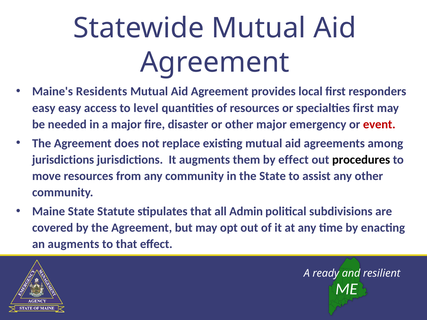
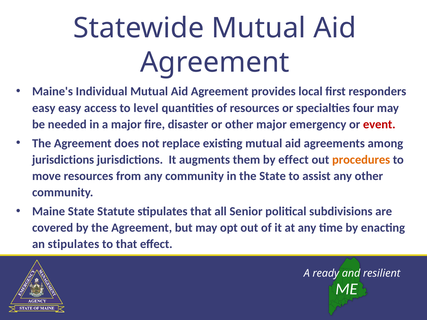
Residents: Residents -> Individual
specialties first: first -> four
procedures colour: black -> orange
Admin: Admin -> Senior
an augments: augments -> stipulates
